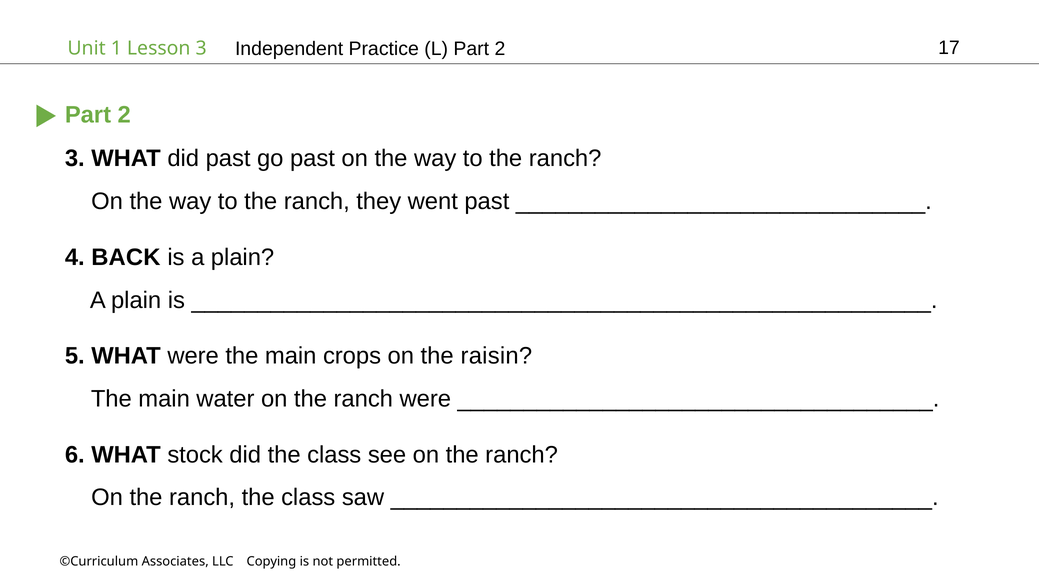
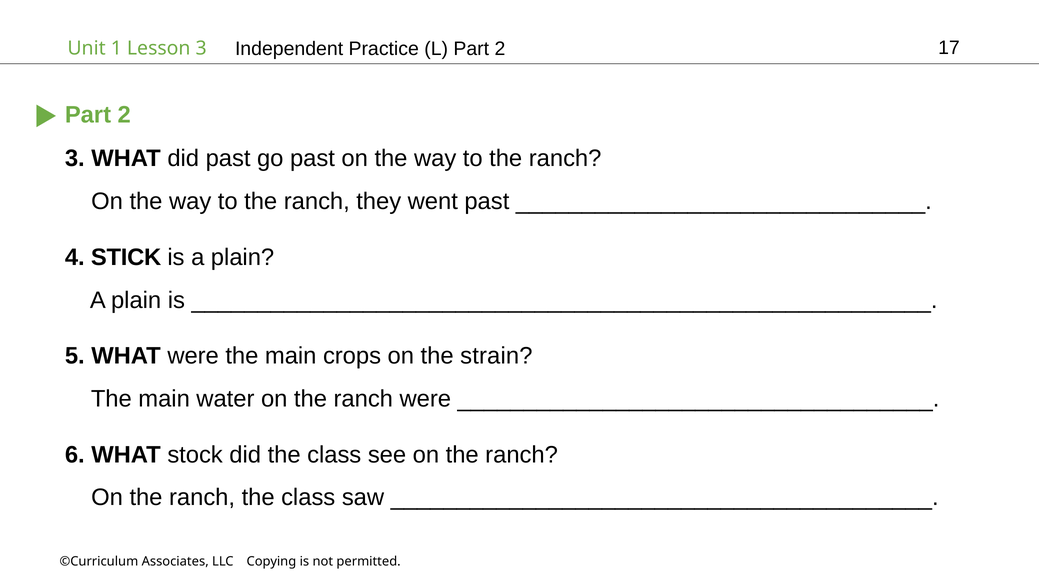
BACK: BACK -> STICK
raisin: raisin -> strain
